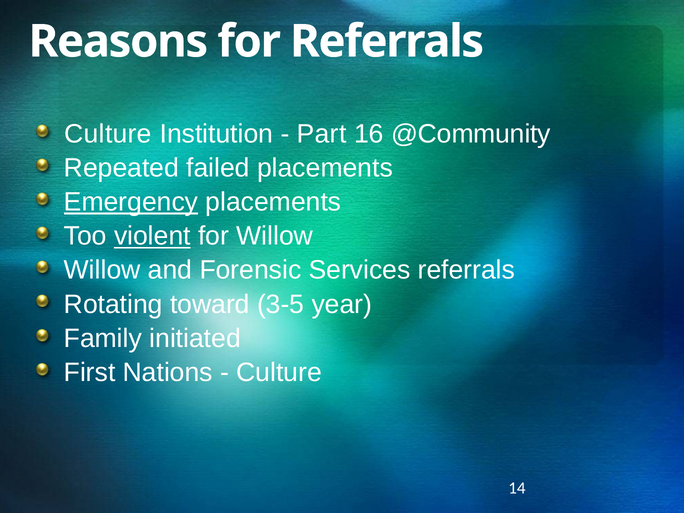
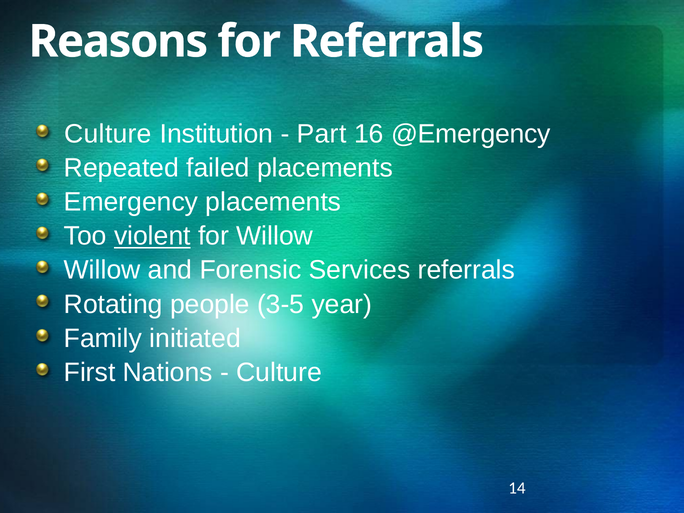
@Community: @Community -> @Emergency
Emergency underline: present -> none
toward: toward -> people
